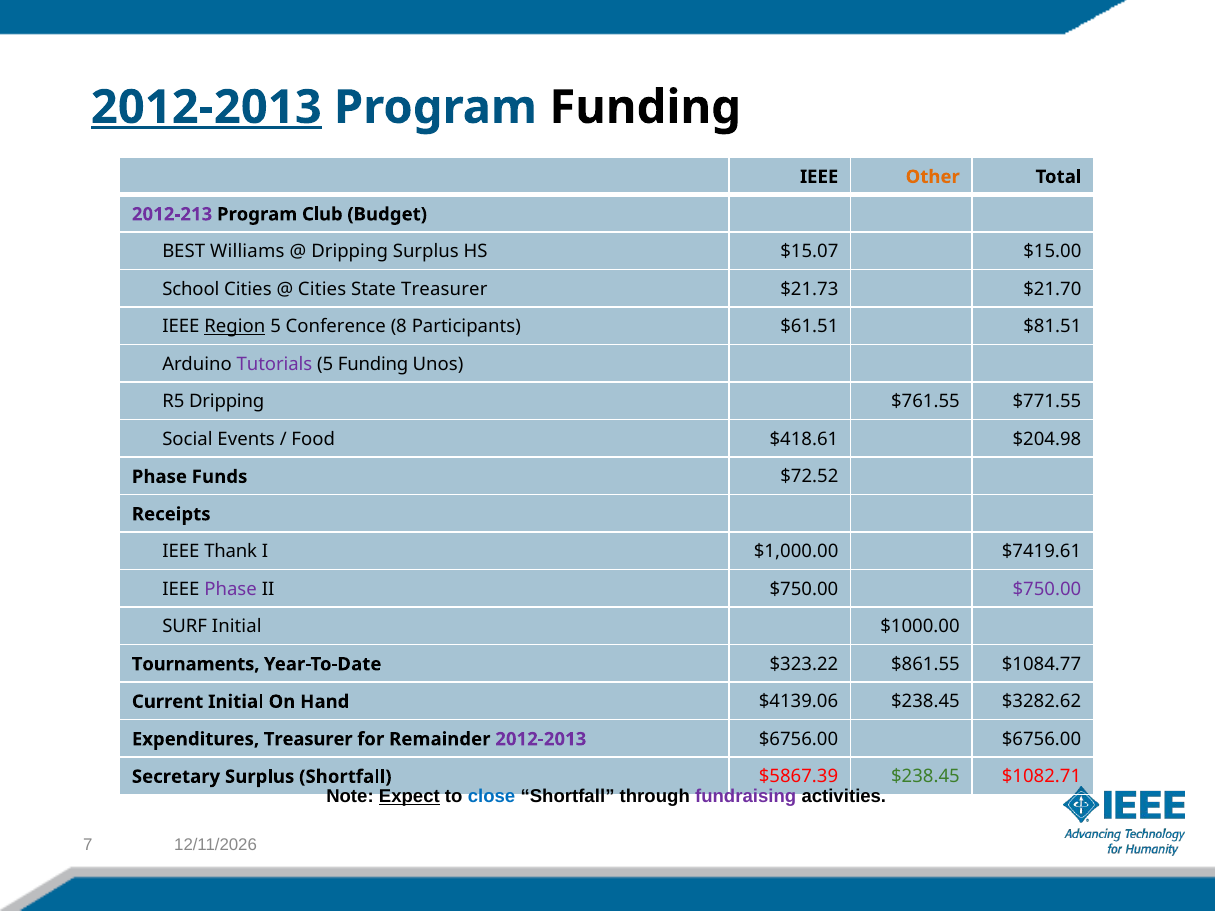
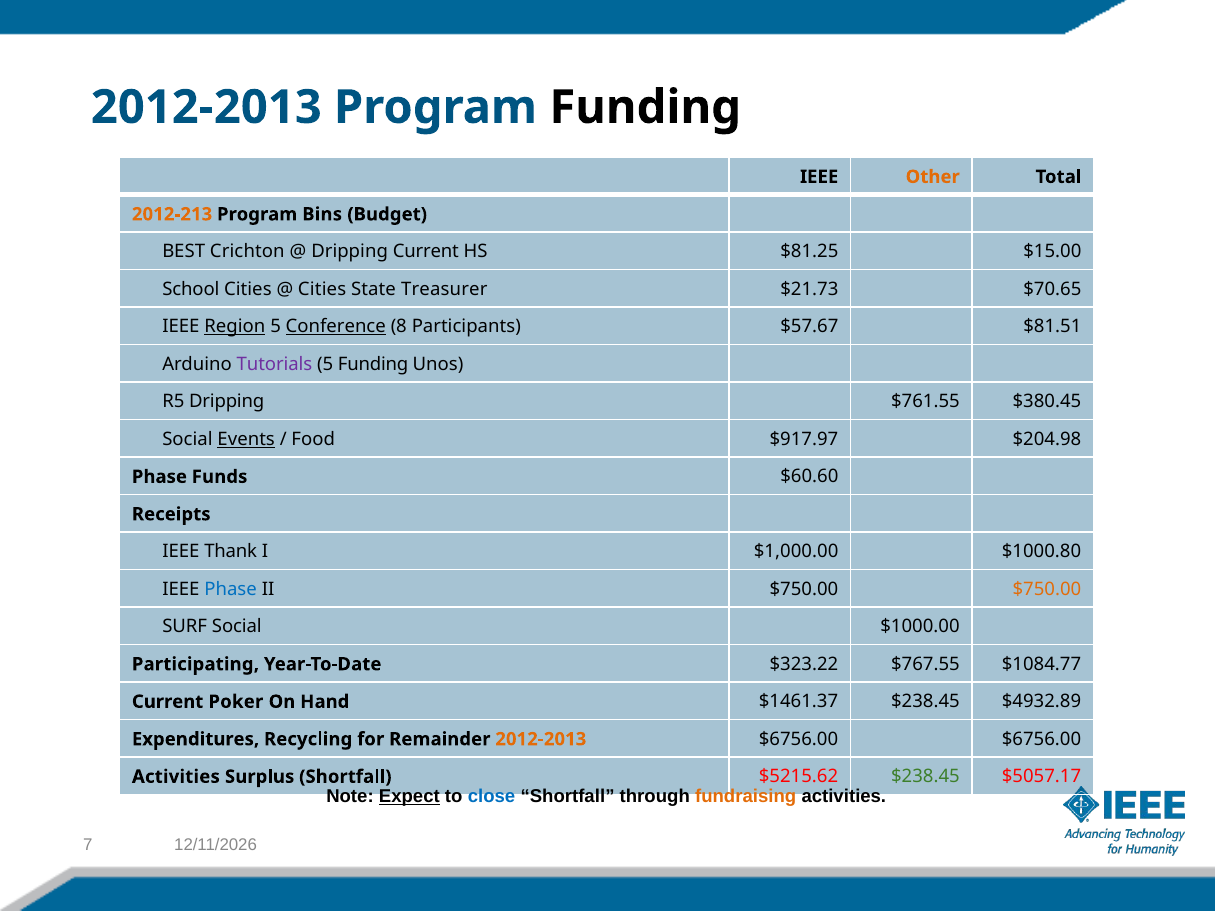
2012-2013 at (206, 107) underline: present -> none
2012-213 colour: purple -> orange
Club: Club -> Bins
Williams: Williams -> Crichton
Dripping Surplus: Surplus -> Current
$15.07: $15.07 -> $81.25
$21.70: $21.70 -> $70.65
Conference underline: none -> present
$61.51: $61.51 -> $57.67
$771.55: $771.55 -> $380.45
Events underline: none -> present
$418.61: $418.61 -> $917.97
$72.52: $72.52 -> $60.60
$7419.61: $7419.61 -> $1000.80
Phase at (231, 589) colour: purple -> blue
$750.00 at (1047, 589) colour: purple -> orange
SURF Initial: Initial -> Social
Tournaments: Tournaments -> Participating
$861.55: $861.55 -> $767.55
Current Initial: Initial -> Poker
$4139.06: $4139.06 -> $1461.37
$3282.62: $3282.62 -> $4932.89
Expenditures Treasurer: Treasurer -> Recycling
2012-2013 at (541, 739) colour: purple -> orange
Secretary at (176, 777): Secretary -> Activities
$5867.39: $5867.39 -> $5215.62
$1082.71: $1082.71 -> $5057.17
fundraising colour: purple -> orange
